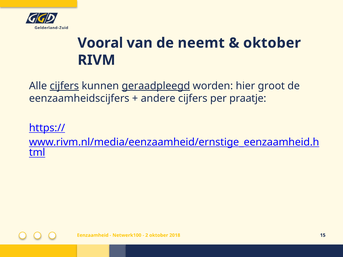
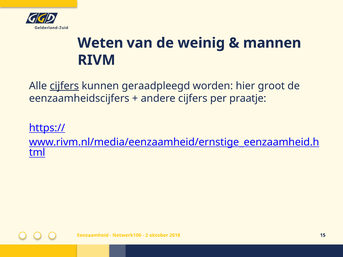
Vooral: Vooral -> Weten
neemt: neemt -> weinig
oktober at (272, 43): oktober -> mannen
geraadpleegd underline: present -> none
